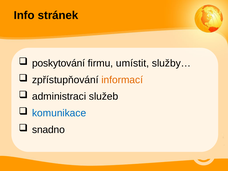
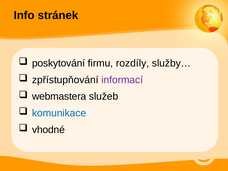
umístit: umístit -> rozdíly
informací colour: orange -> purple
administraci: administraci -> webmastera
snadno: snadno -> vhodné
